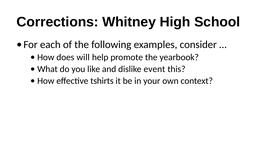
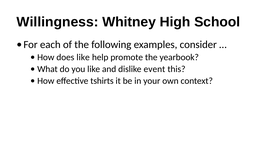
Corrections: Corrections -> Willingness
does will: will -> like
